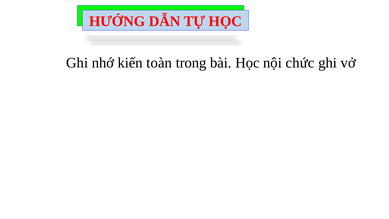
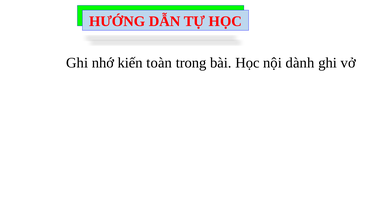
chức: chức -> dành
